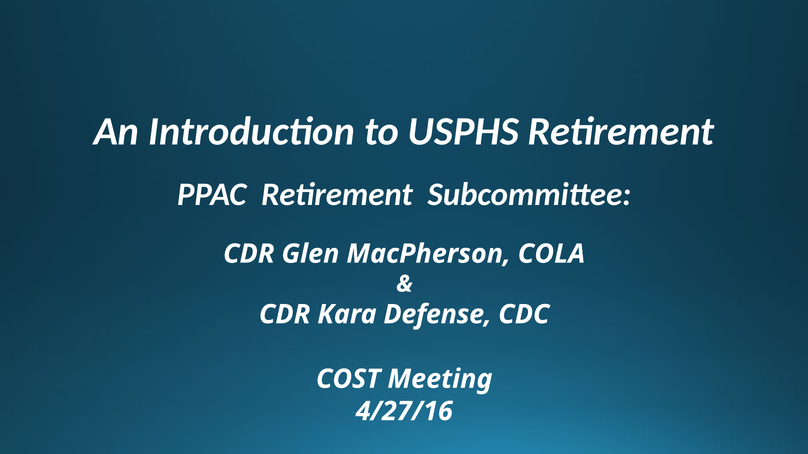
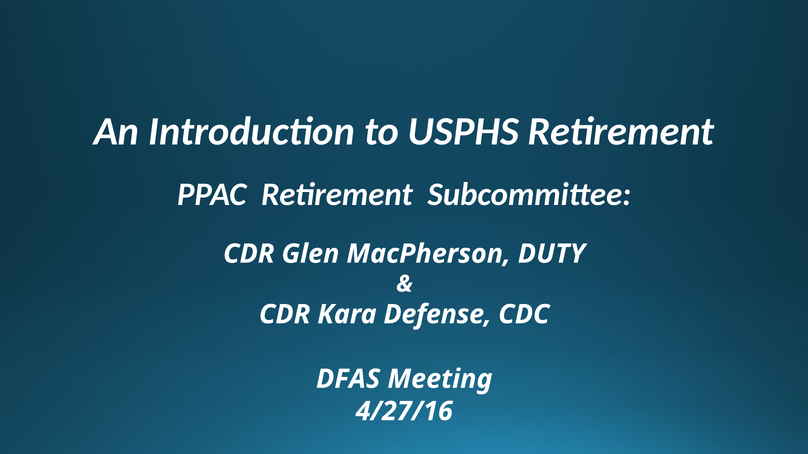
COLA: COLA -> DUTY
COST: COST -> DFAS
